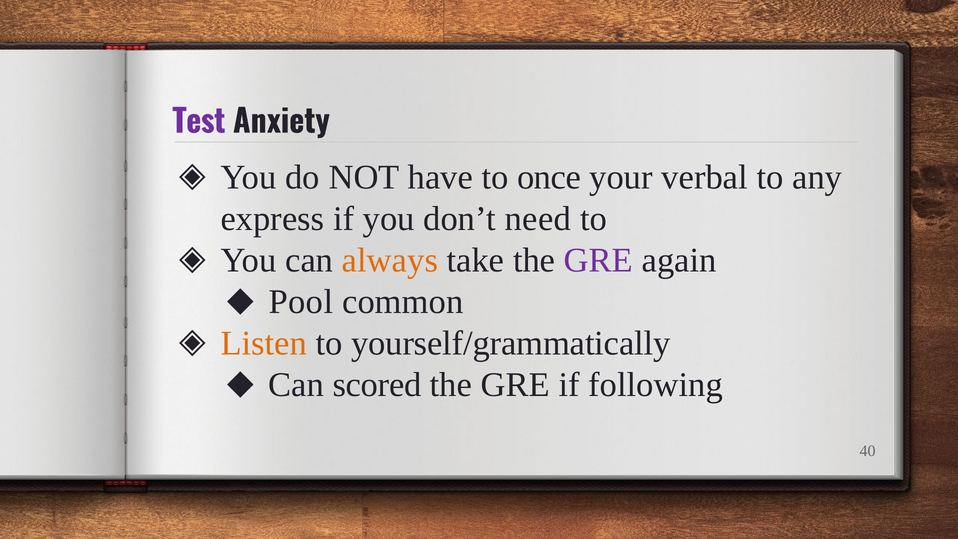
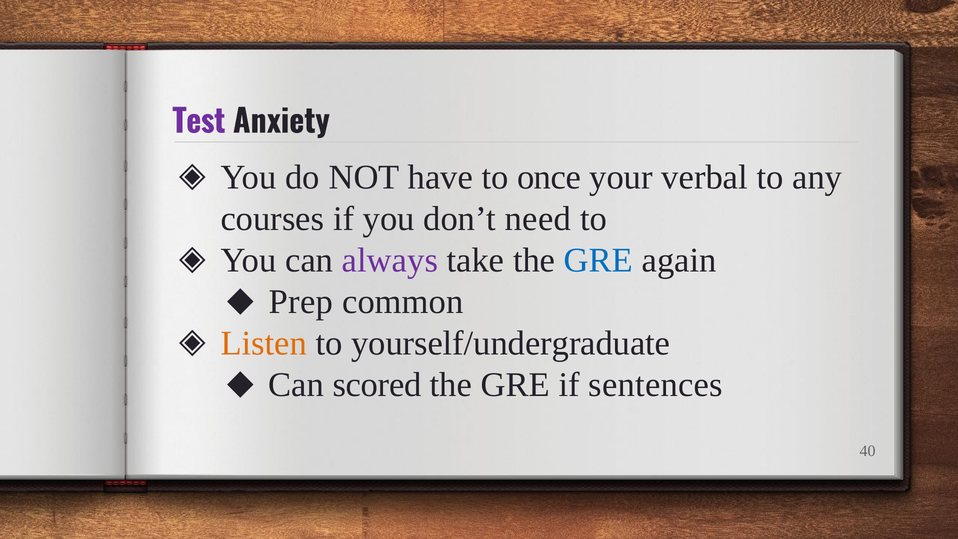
express: express -> courses
always colour: orange -> purple
GRE at (598, 260) colour: purple -> blue
Pool: Pool -> Prep
yourself/grammatically: yourself/grammatically -> yourself/undergraduate
following: following -> sentences
